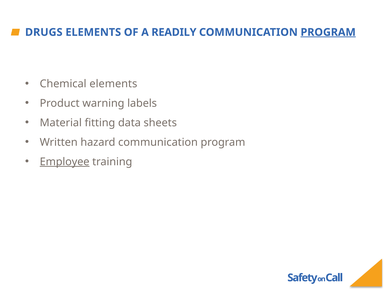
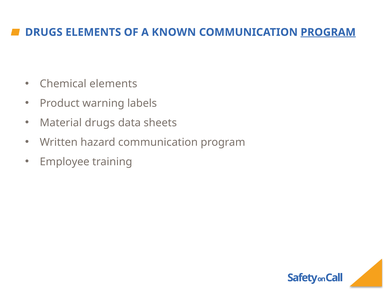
READILY: READILY -> KNOWN
Material fitting: fitting -> drugs
Employee underline: present -> none
